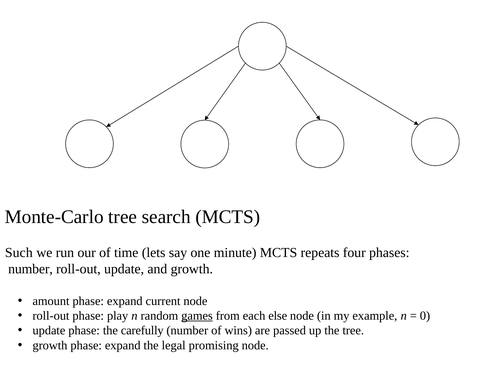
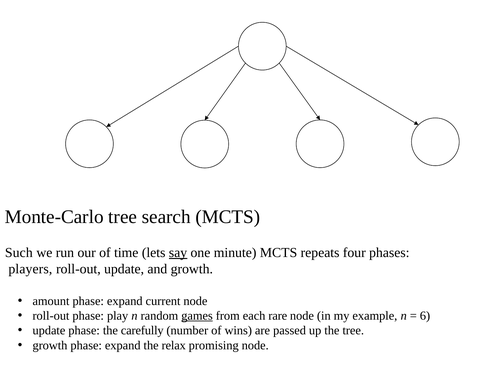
say underline: none -> present
number at (31, 269): number -> players
else: else -> rare
0: 0 -> 6
legal: legal -> relax
